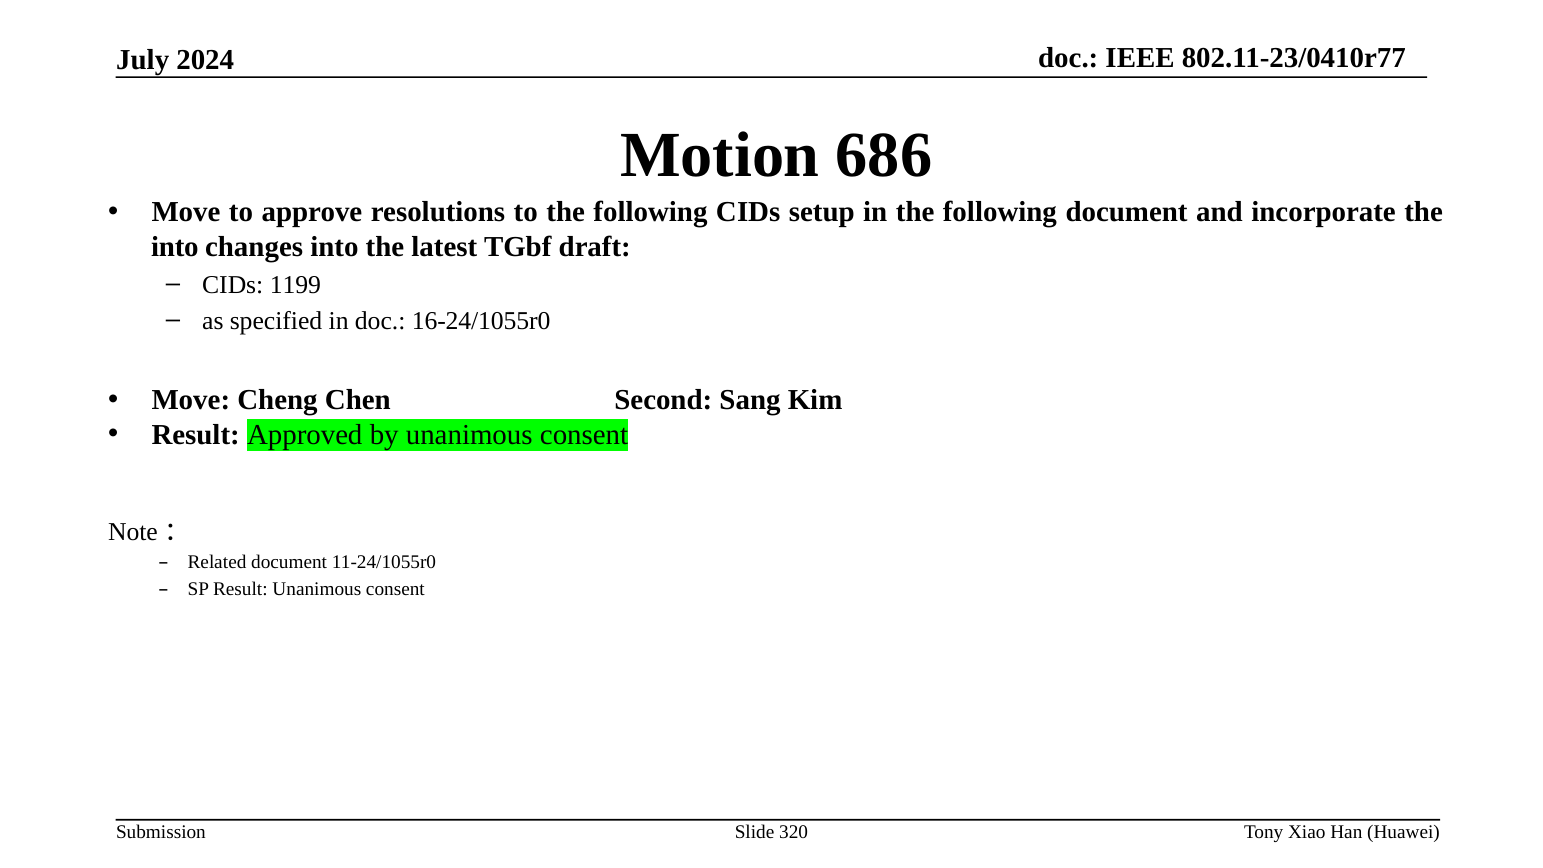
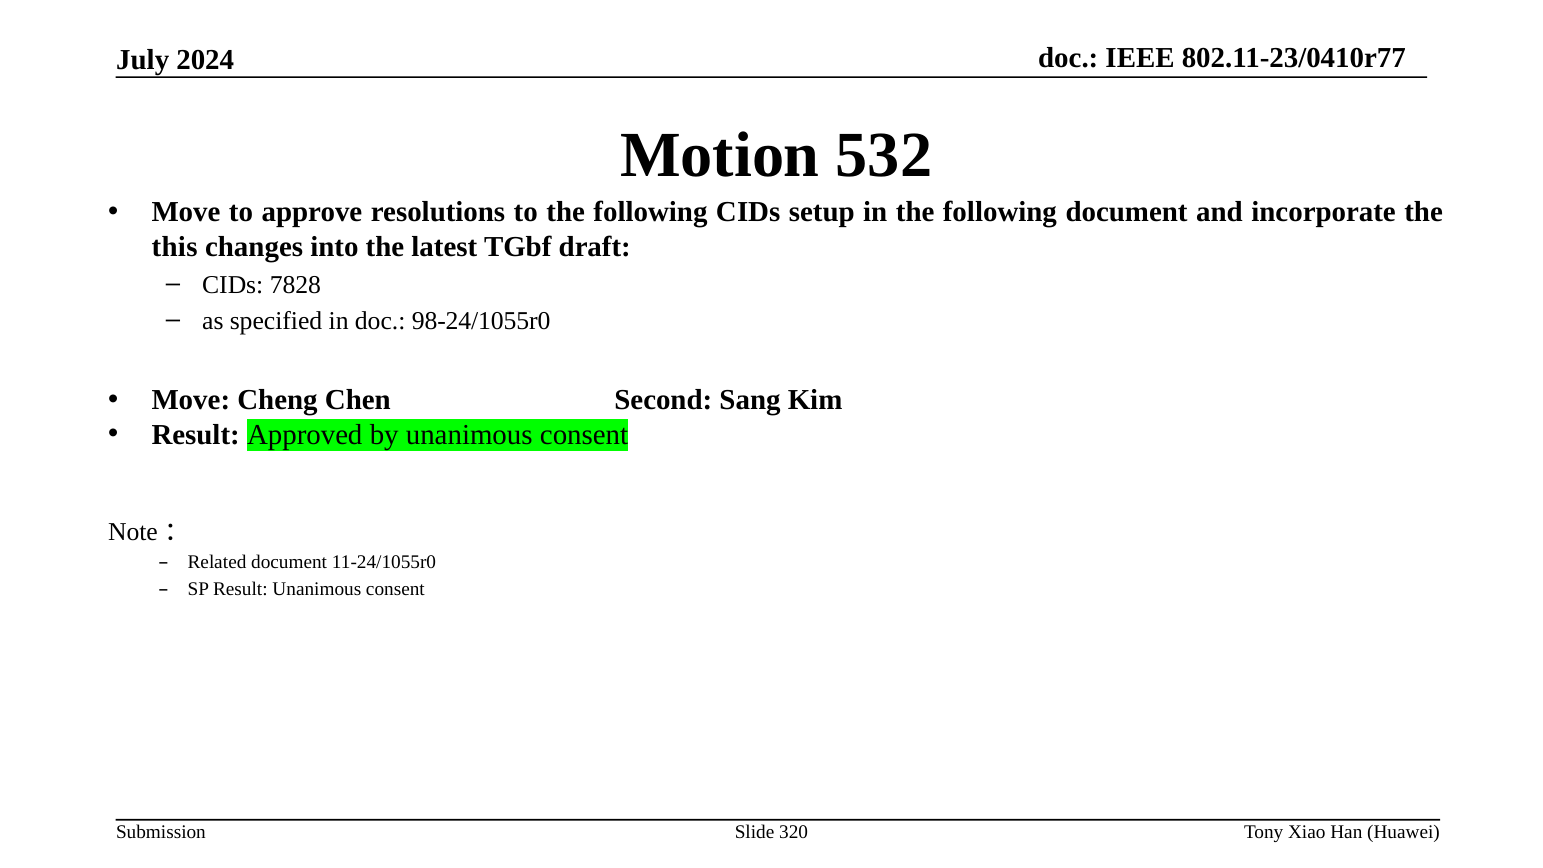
686: 686 -> 532
into at (175, 247): into -> this
1199: 1199 -> 7828
16-24/1055r0: 16-24/1055r0 -> 98-24/1055r0
